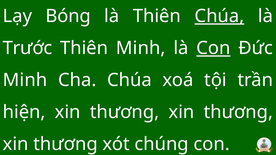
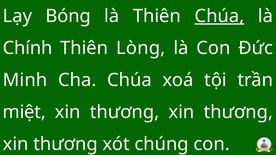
Trước: Trước -> Chính
Thiên Minh: Minh -> Lòng
Con at (213, 48) underline: present -> none
hiện: hiện -> miệt
